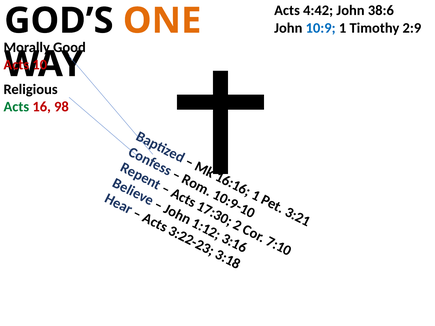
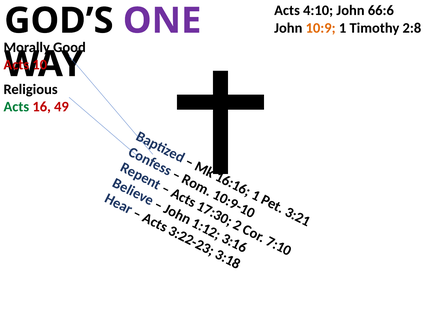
4:42: 4:42 -> 4:10
38:6: 38:6 -> 66:6
ONE colour: orange -> purple
10:9 colour: blue -> orange
2:9: 2:9 -> 2:8
98: 98 -> 49
